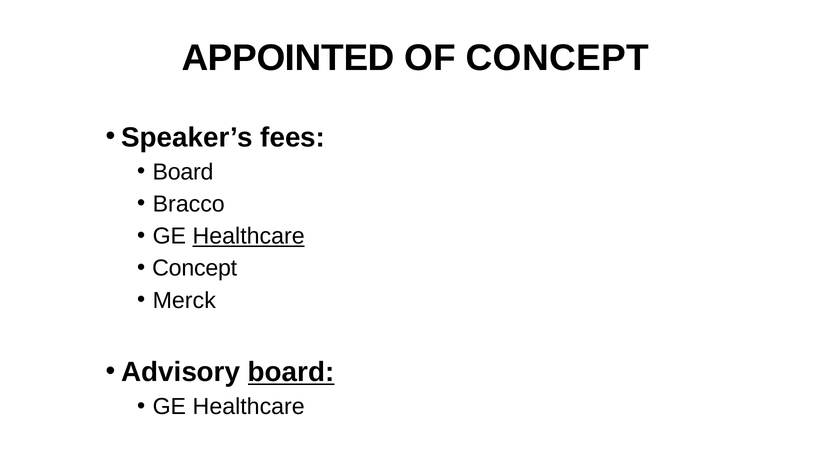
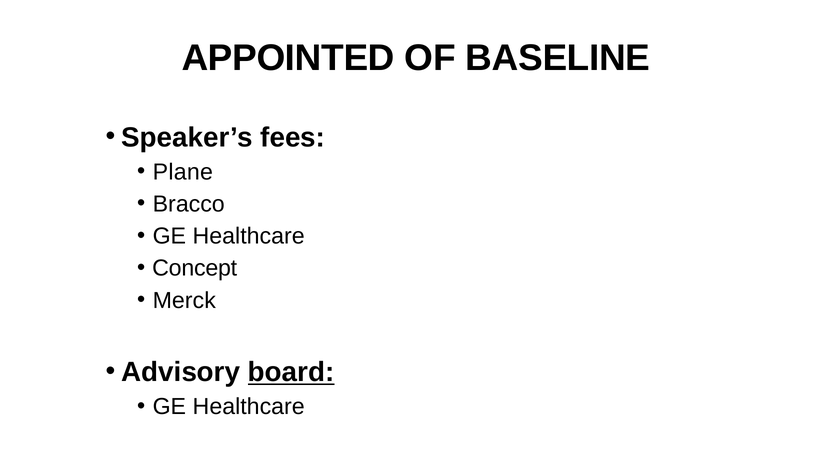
OF CONCEPT: CONCEPT -> BASELINE
Board at (183, 172): Board -> Plane
Healthcare at (249, 236) underline: present -> none
